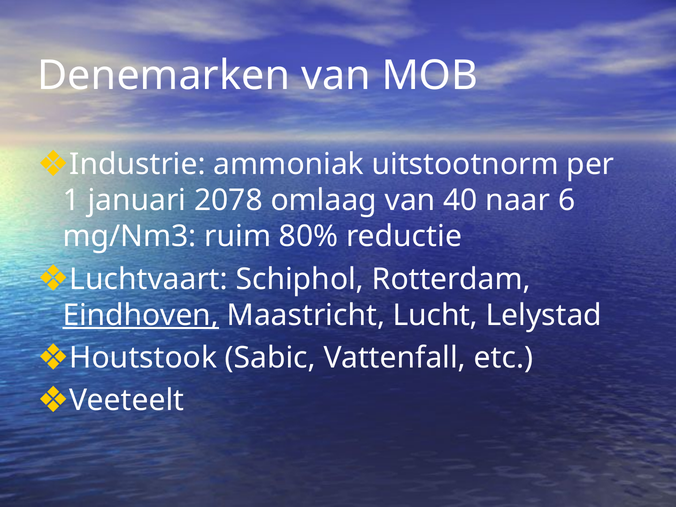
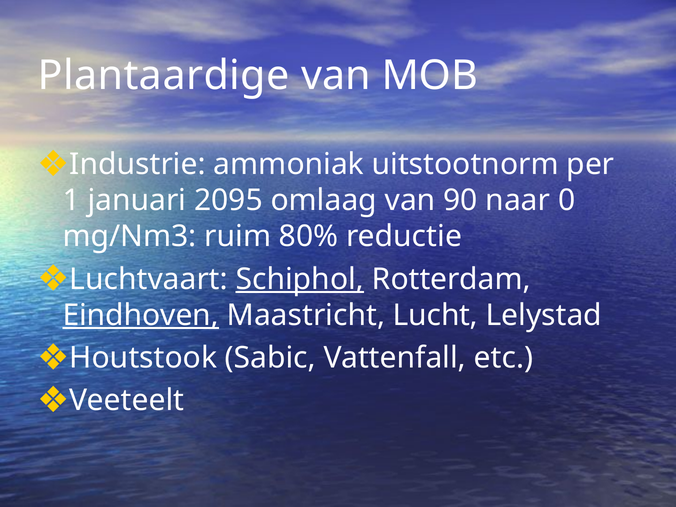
Denemarken: Denemarken -> Plantaardige
2078: 2078 -> 2095
40: 40 -> 90
6: 6 -> 0
Schiphol underline: none -> present
